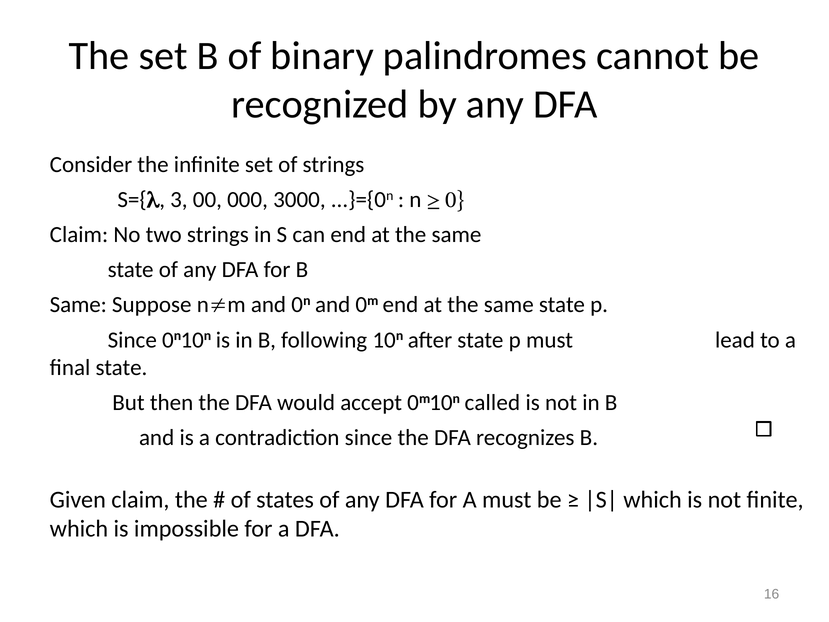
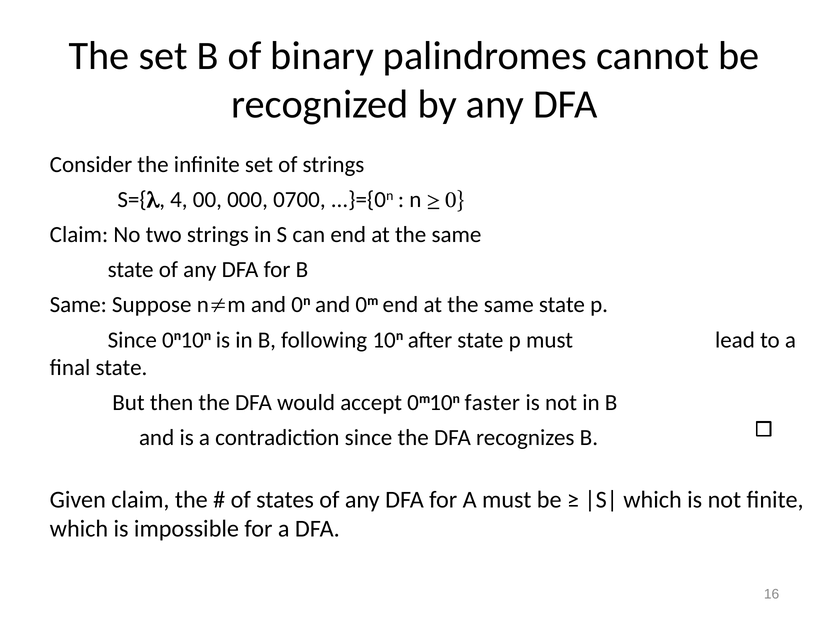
3: 3 -> 4
3000: 3000 -> 0700
called: called -> faster
